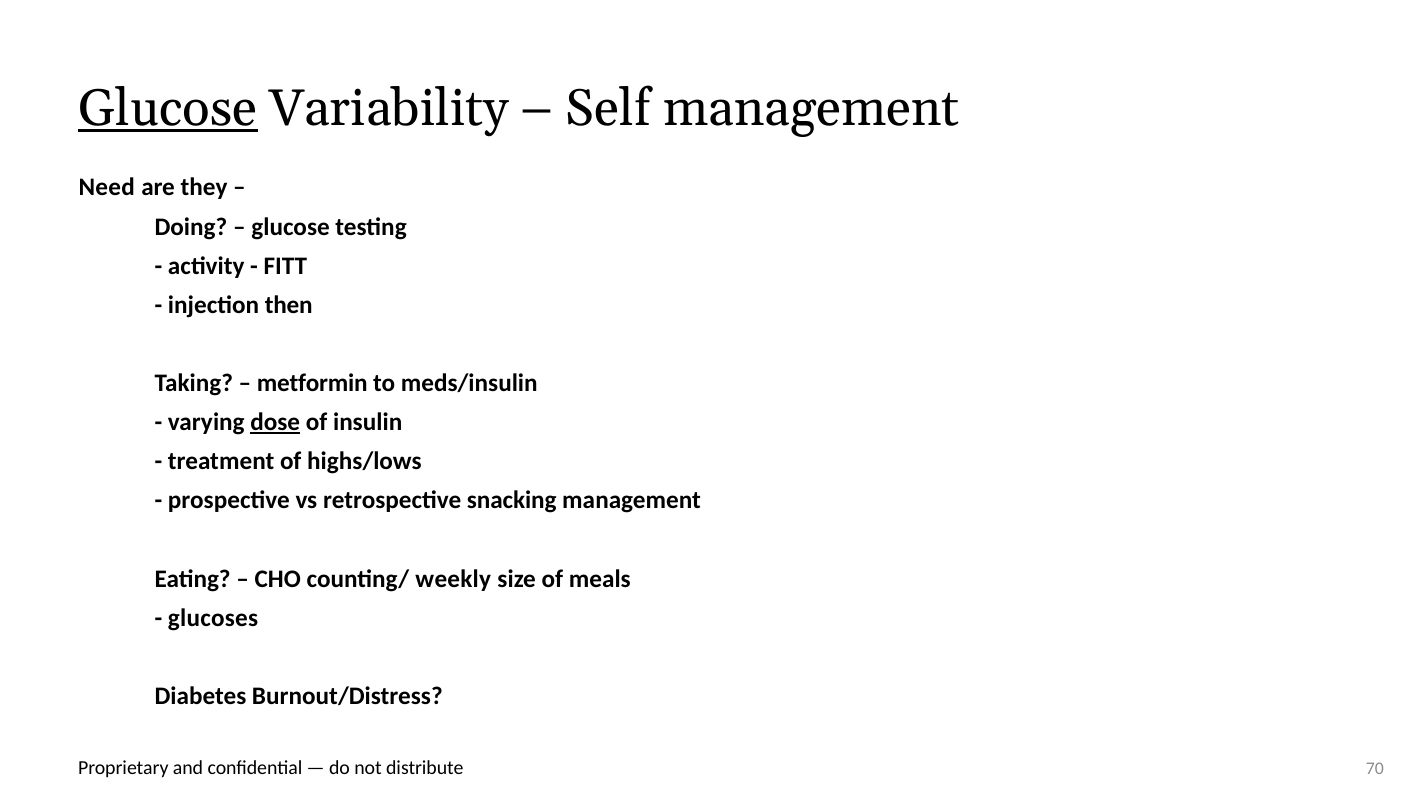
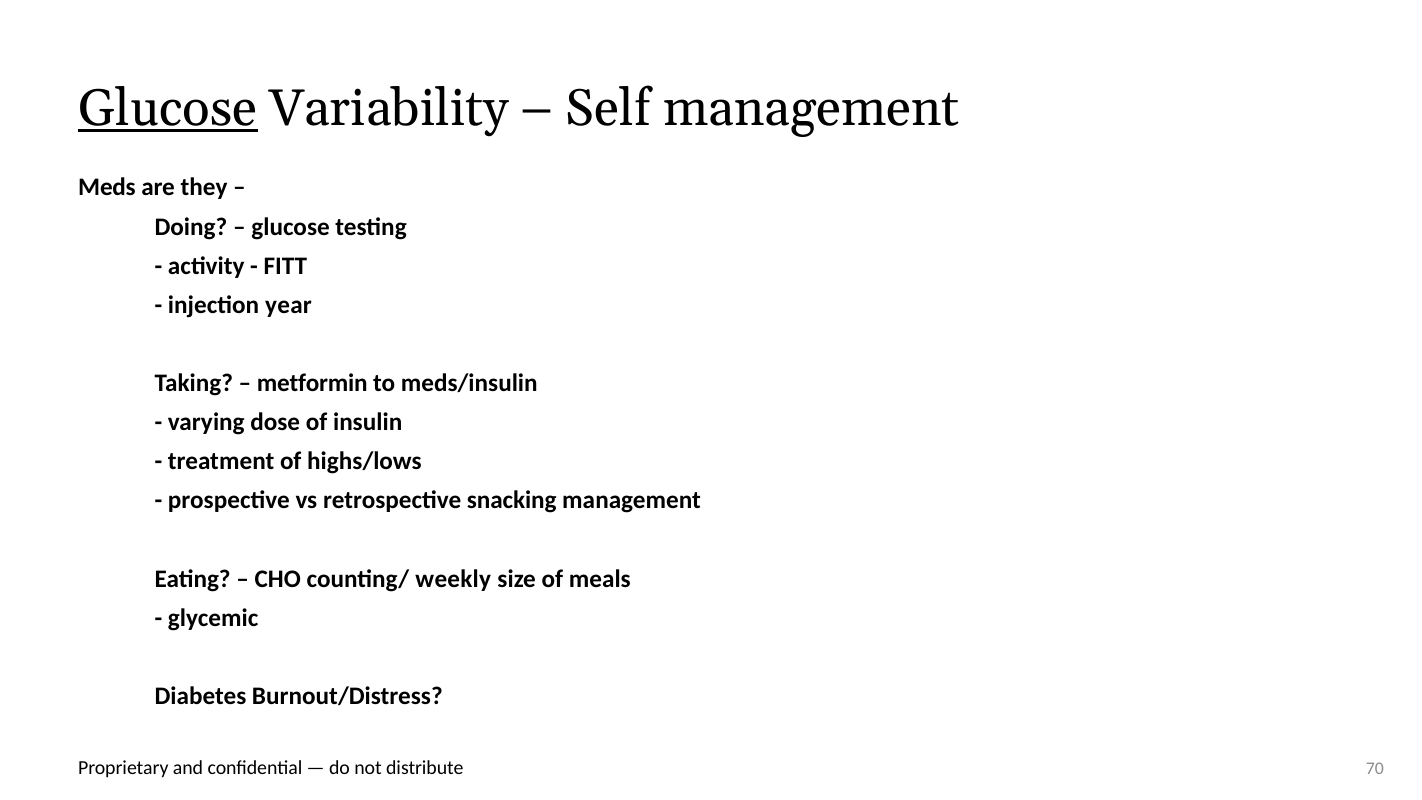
Need: Need -> Meds
then: then -> year
dose underline: present -> none
glucoses: glucoses -> glycemic
